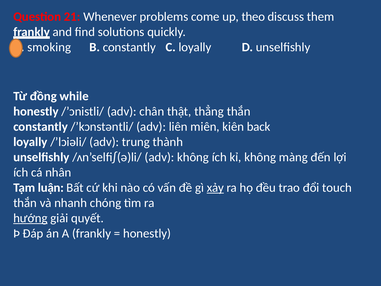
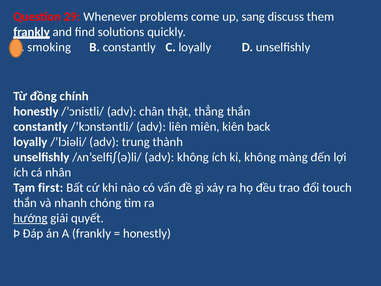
21: 21 -> 29
theo: theo -> sang
while: while -> chính
luận: luận -> first
xảy underline: present -> none
